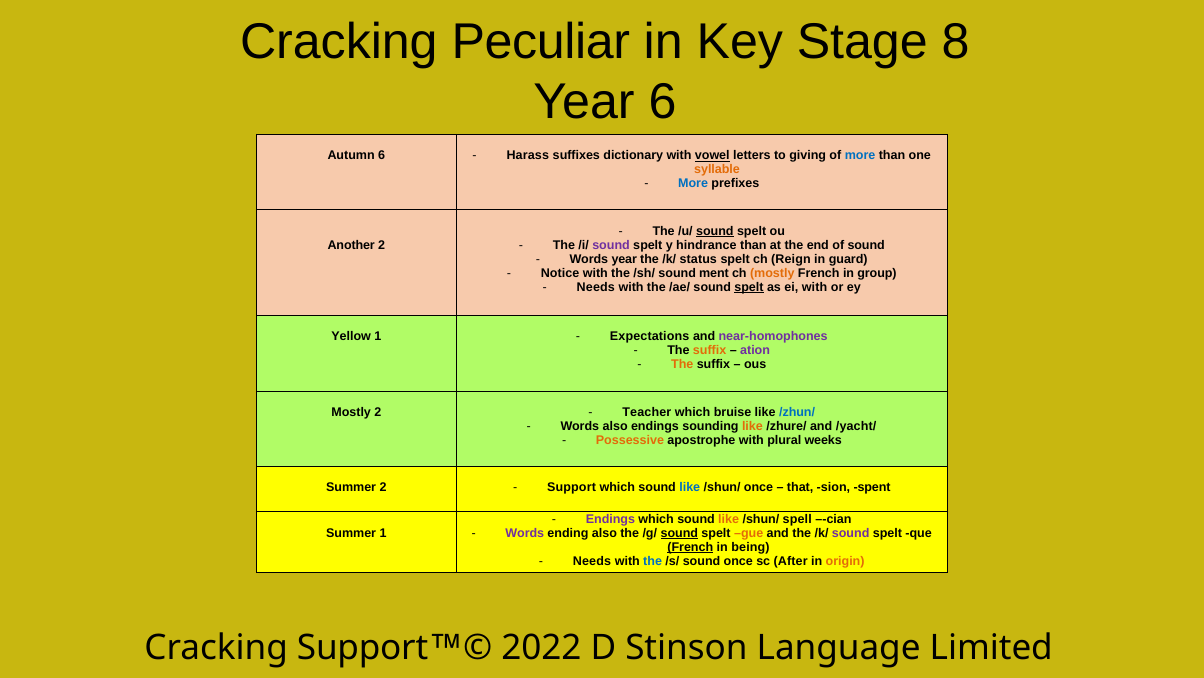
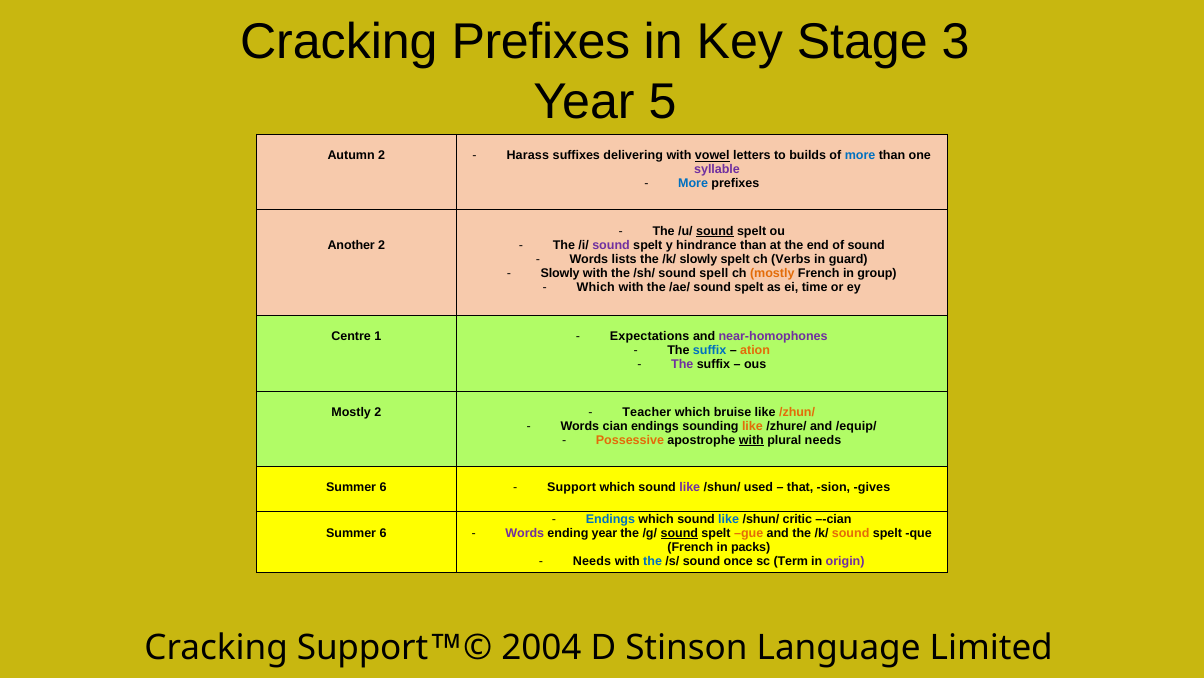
Cracking Peculiar: Peculiar -> Prefixes
8: 8 -> 3
Year 6: 6 -> 5
Autumn 6: 6 -> 2
dictionary: dictionary -> delivering
giving: giving -> builds
syllable colour: orange -> purple
Words year: year -> lists
/k/ status: status -> slowly
Reign: Reign -> Verbs
Notice at (560, 273): Notice -> Slowly
ment: ment -> spell
Needs at (596, 287): Needs -> Which
spelt at (749, 287) underline: present -> none
ei with: with -> time
Yellow: Yellow -> Centre
suffix at (710, 350) colour: orange -> blue
ation colour: purple -> orange
The at (682, 364) colour: orange -> purple
/zhun/ colour: blue -> orange
Words also: also -> cian
/yacht/: /yacht/ -> /equip/
with at (751, 440) underline: none -> present
plural weeks: weeks -> needs
2 at (383, 487): 2 -> 6
like at (690, 487) colour: blue -> purple
/shun/ once: once -> used
spent: spent -> gives
Endings at (610, 518) colour: purple -> blue
like at (729, 518) colour: orange -> blue
spell: spell -> critic
1 at (383, 532): 1 -> 6
ending also: also -> year
sound at (851, 532) colour: purple -> orange
French at (690, 546) underline: present -> none
being: being -> packs
After: After -> Term
origin colour: orange -> purple
2022: 2022 -> 2004
